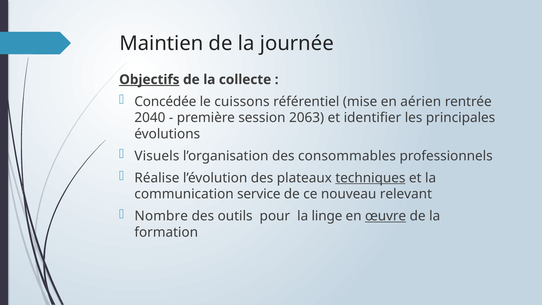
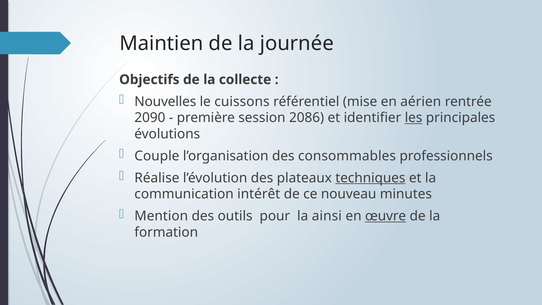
Objectifs underline: present -> none
Concédée: Concédée -> Nouvelles
2040: 2040 -> 2090
2063: 2063 -> 2086
les underline: none -> present
Visuels: Visuels -> Couple
service: service -> intérêt
relevant: relevant -> minutes
Nombre: Nombre -> Mention
linge: linge -> ainsi
